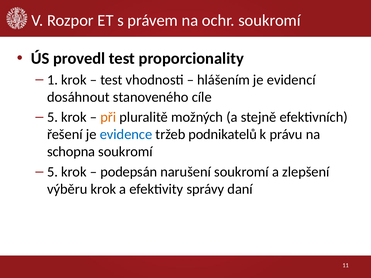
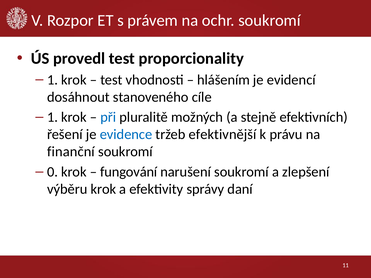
5 at (52, 117): 5 -> 1
při colour: orange -> blue
podnikatelů: podnikatelů -> efektivnější
schopna: schopna -> finanční
5 at (52, 172): 5 -> 0
podepsán: podepsán -> fungování
